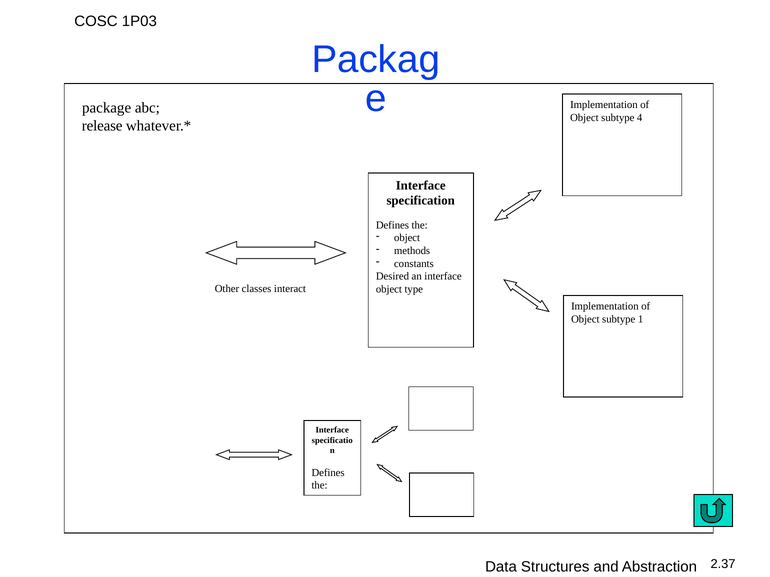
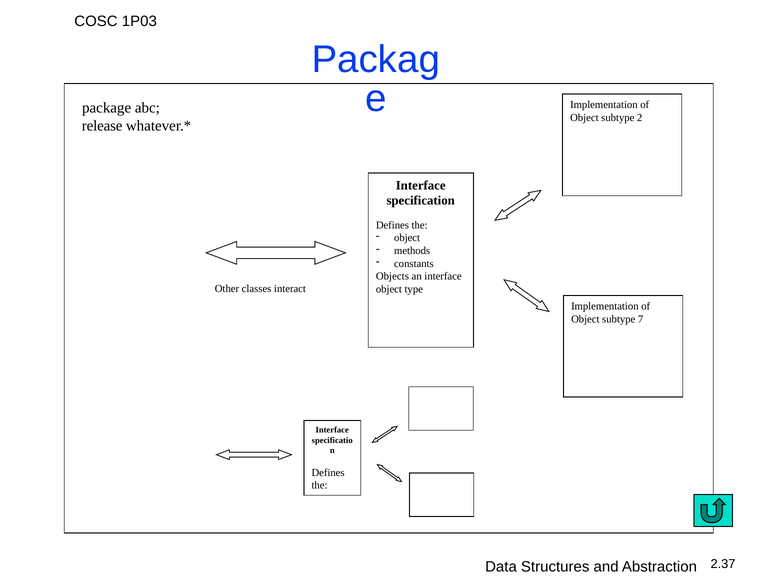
4: 4 -> 2
Desired: Desired -> Objects
1: 1 -> 7
